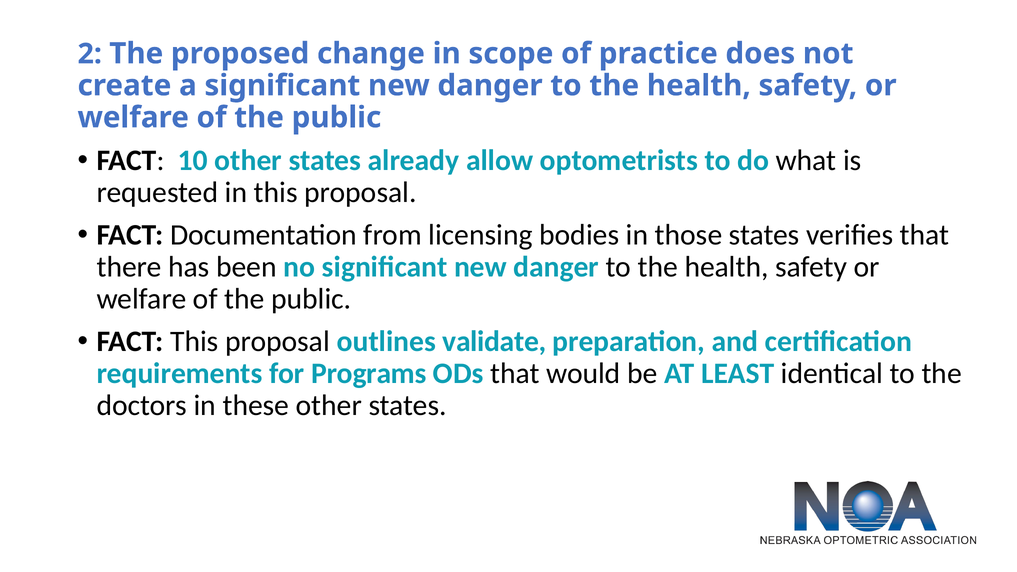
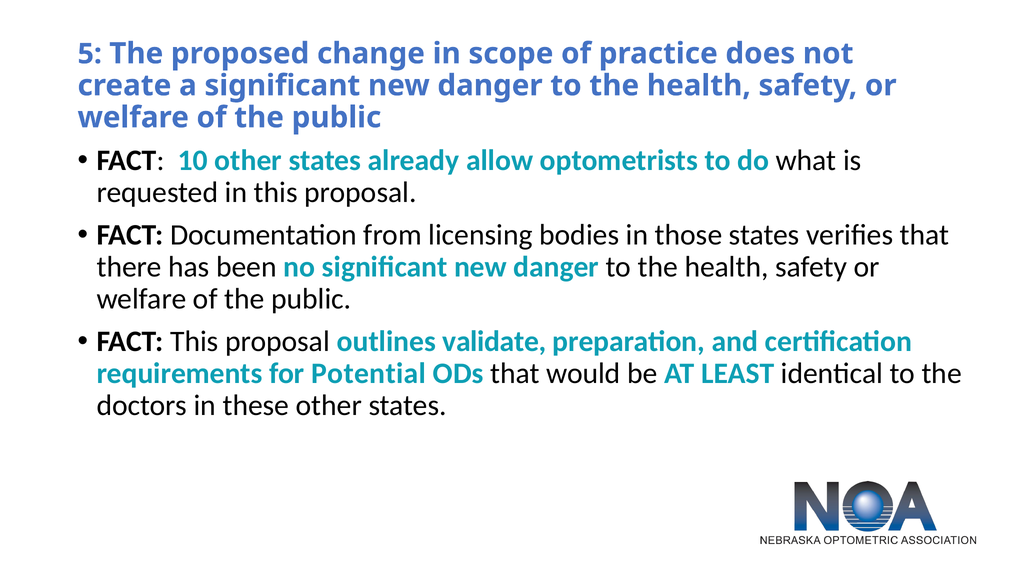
2: 2 -> 5
Programs: Programs -> Potential
